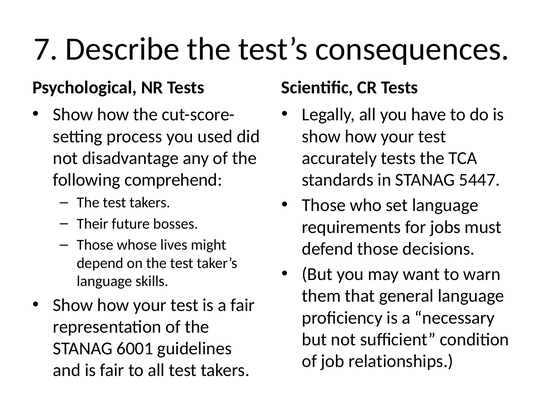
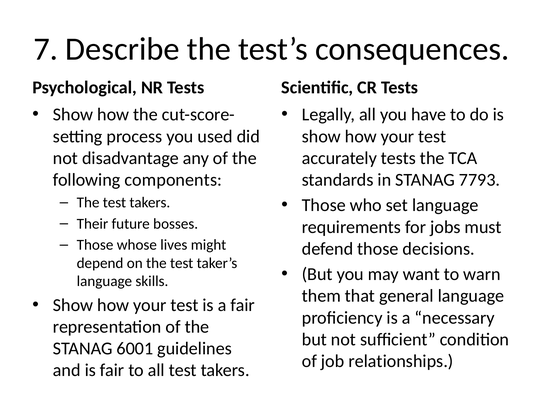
comprehend: comprehend -> components
5447: 5447 -> 7793
